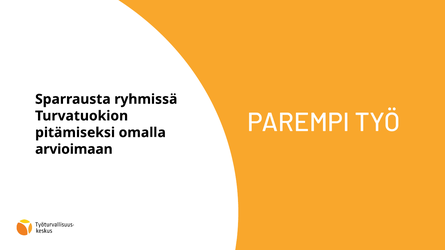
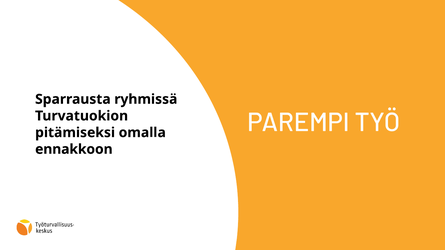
arvioimaan: arvioimaan -> ennakkoon
